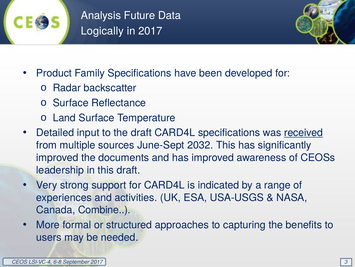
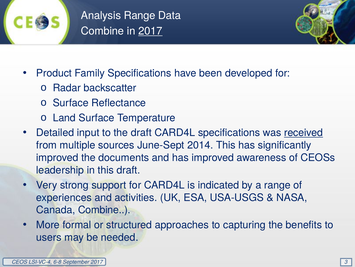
Analysis Future: Future -> Range
Logically at (102, 31): Logically -> Combine
2017 at (150, 31) underline: none -> present
2032: 2032 -> 2014
